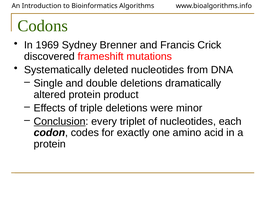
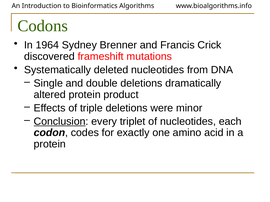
1969: 1969 -> 1964
